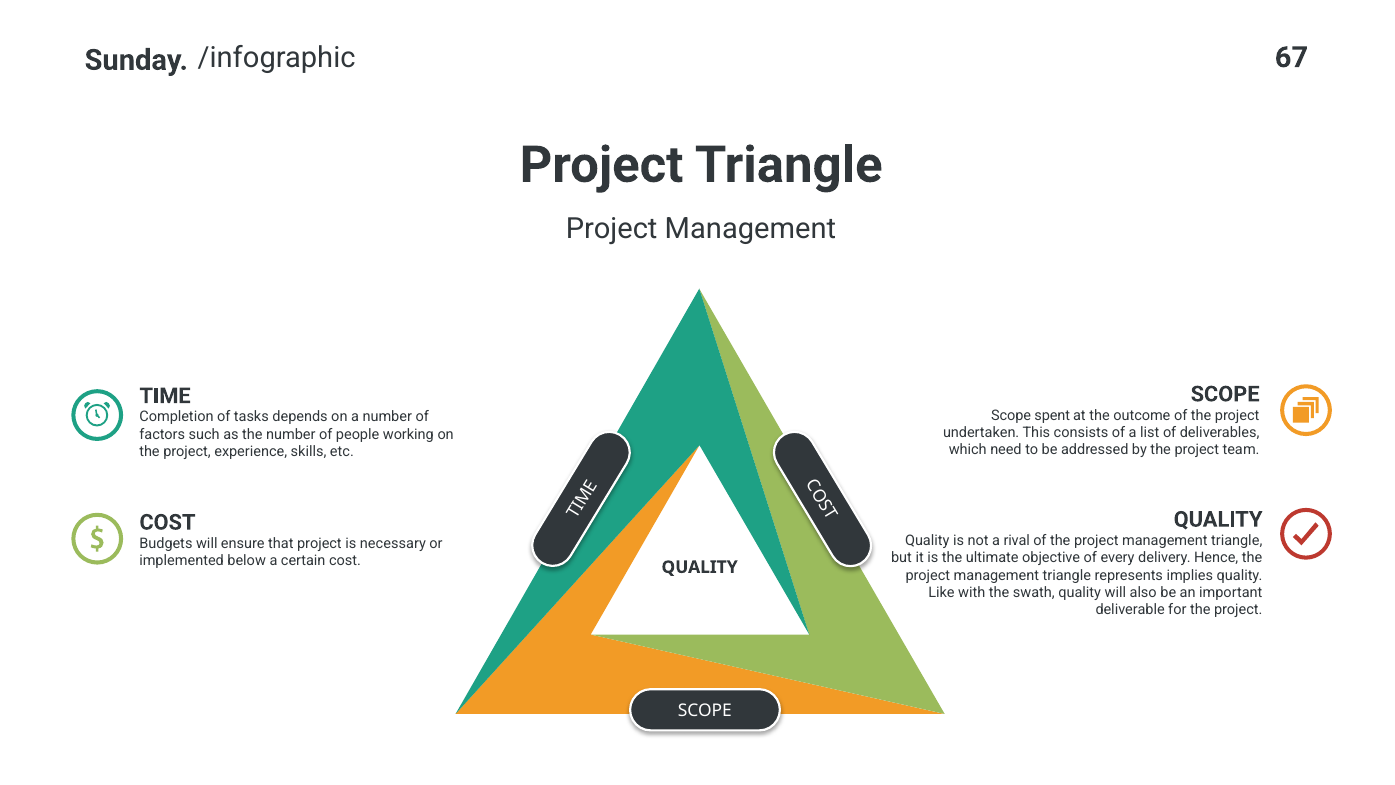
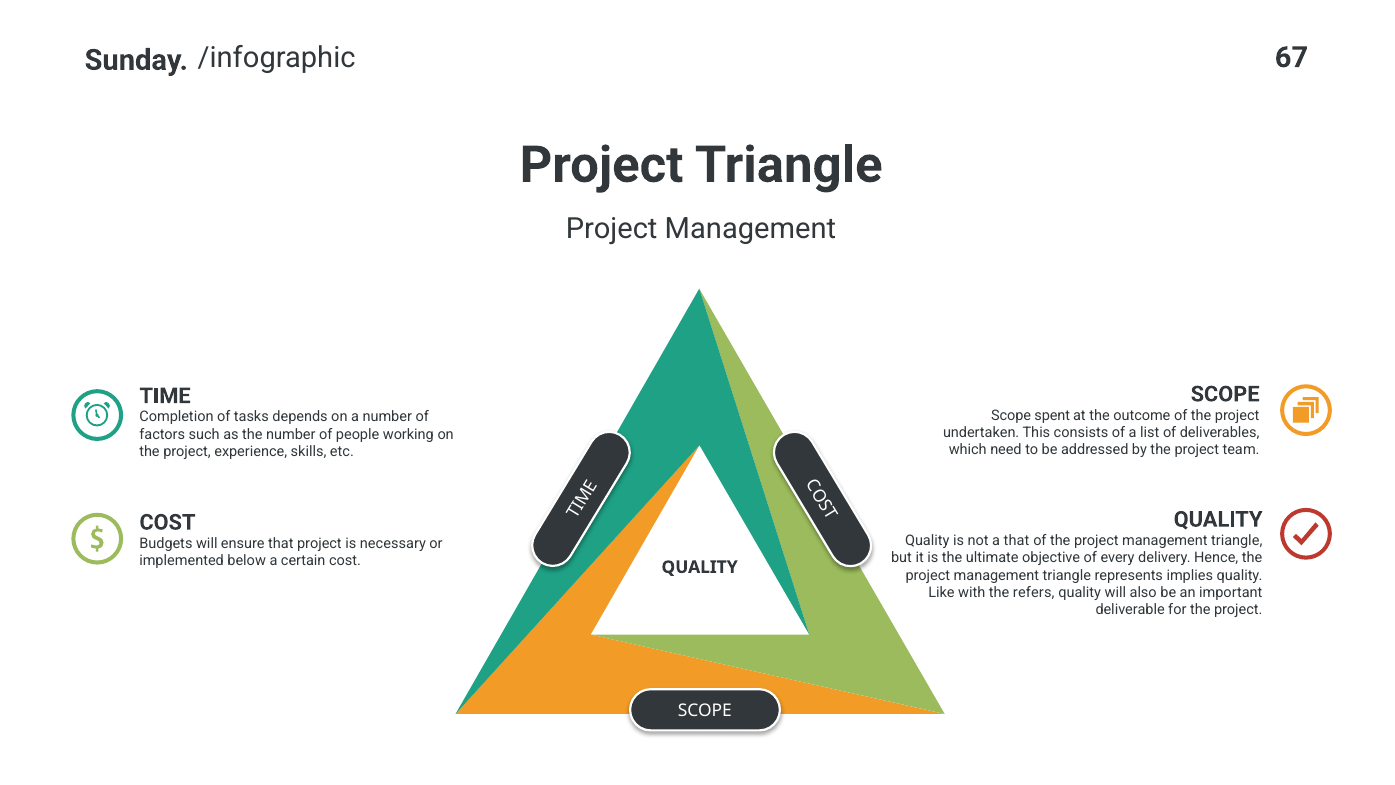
a rival: rival -> that
swath: swath -> refers
